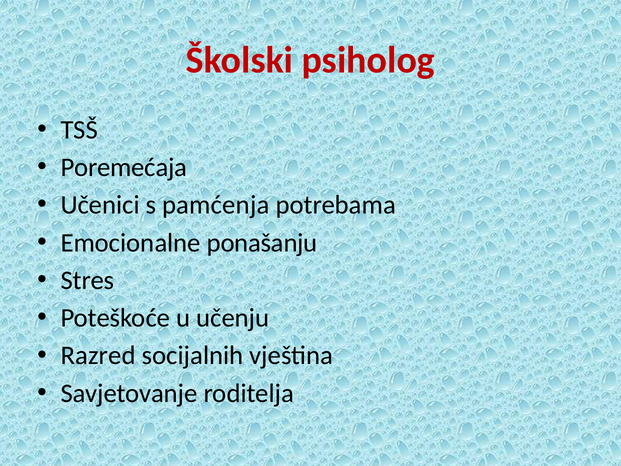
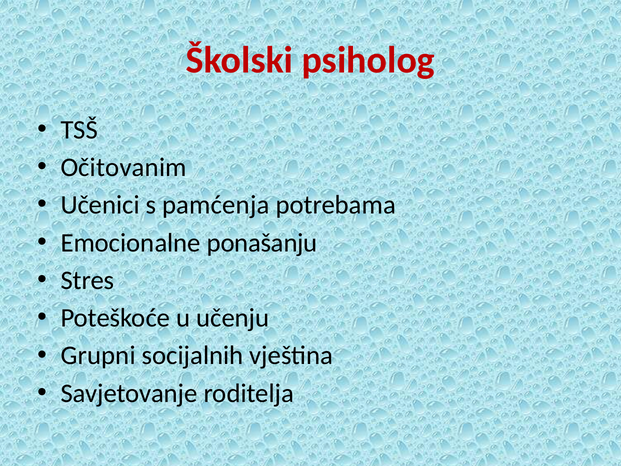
Poremećaja: Poremećaja -> Očitovanim
Razred: Razred -> Grupni
